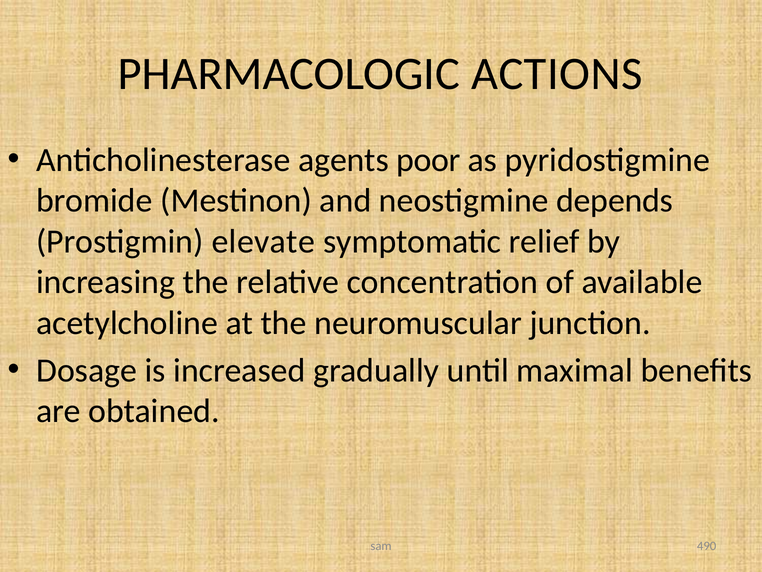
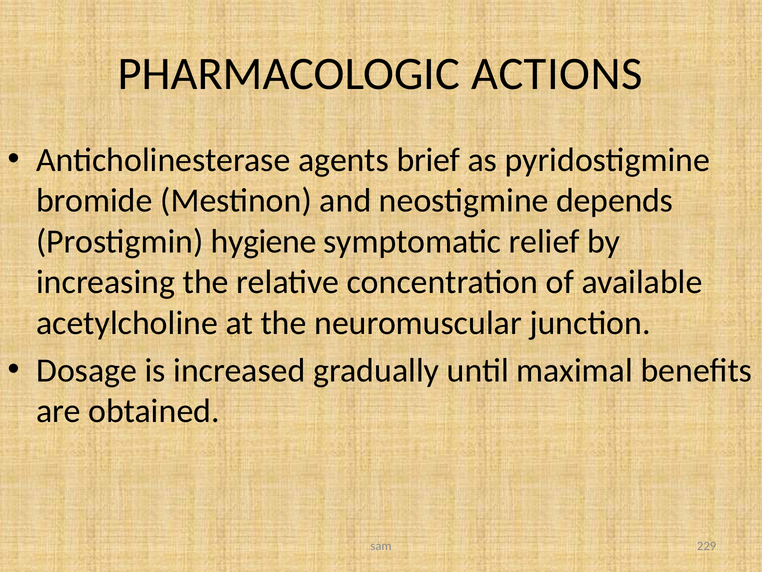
poor: poor -> brief
elevate: elevate -> hygiene
490: 490 -> 229
